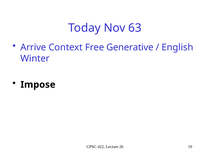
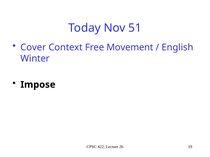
63: 63 -> 51
Arrive: Arrive -> Cover
Generative: Generative -> Movement
